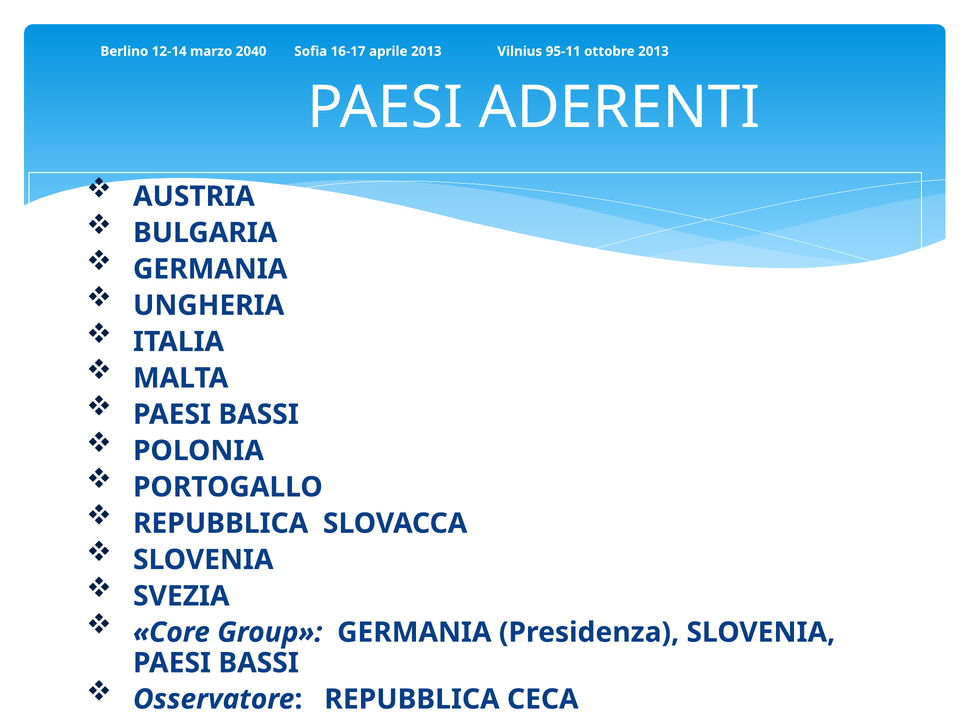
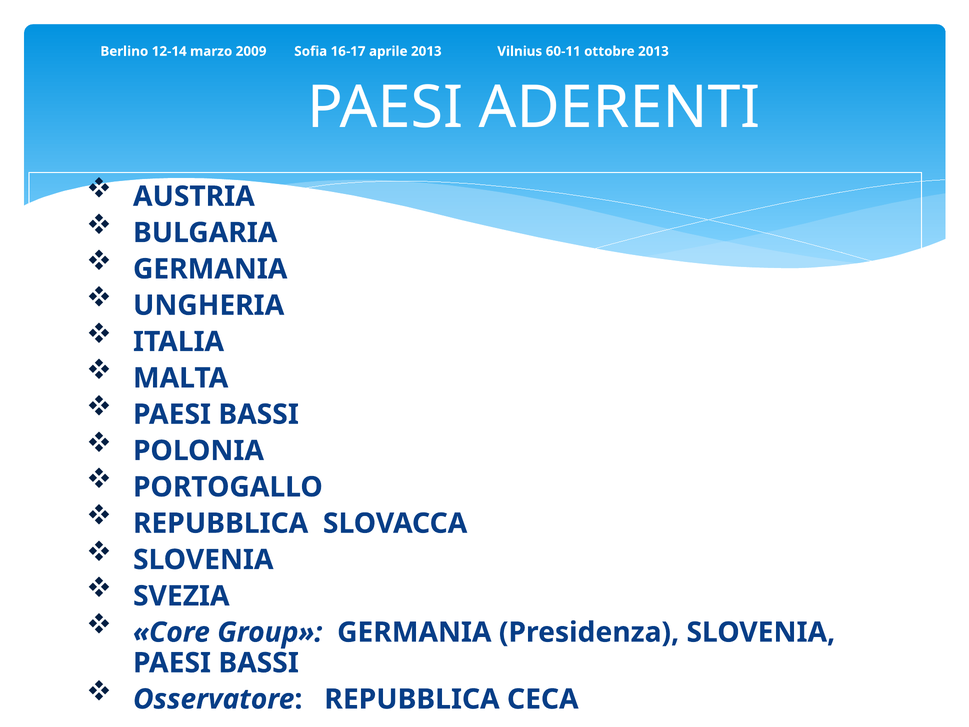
2040: 2040 -> 2009
95-11: 95-11 -> 60-11
